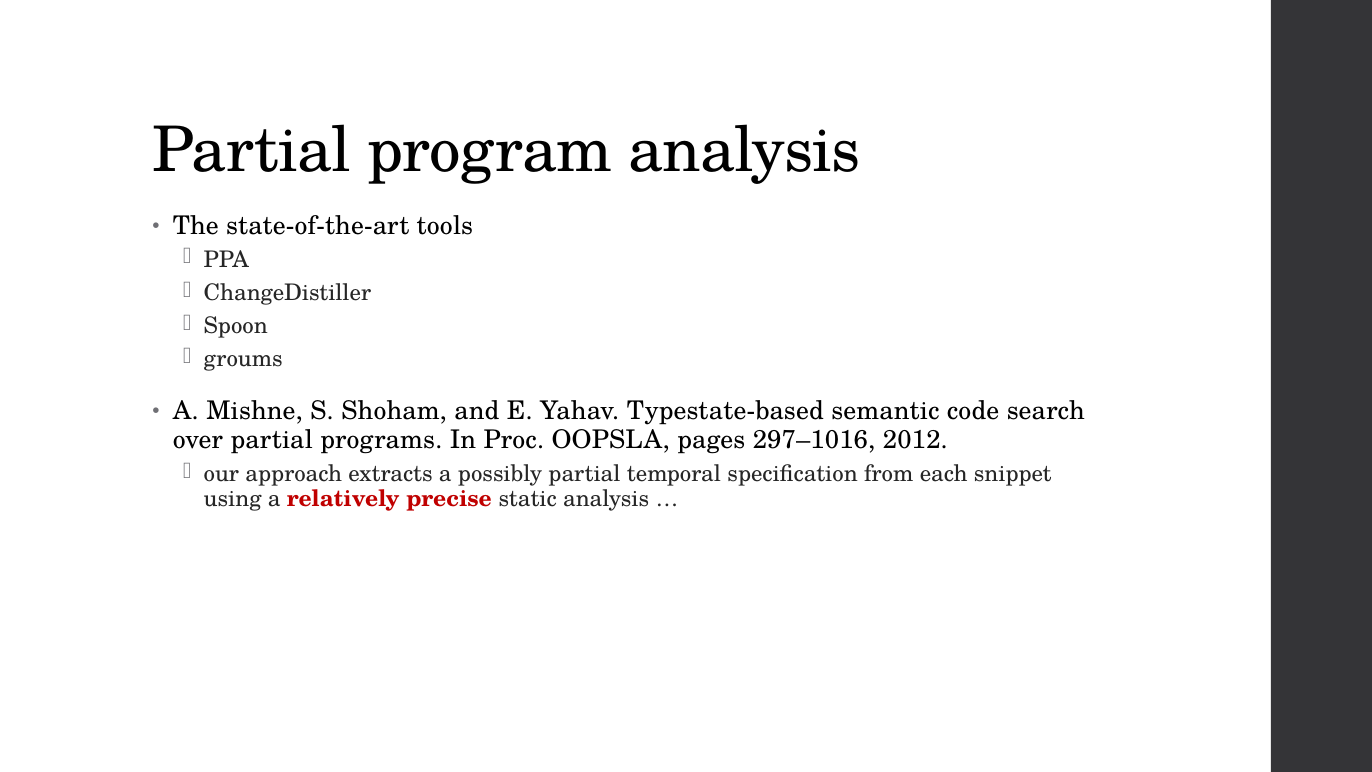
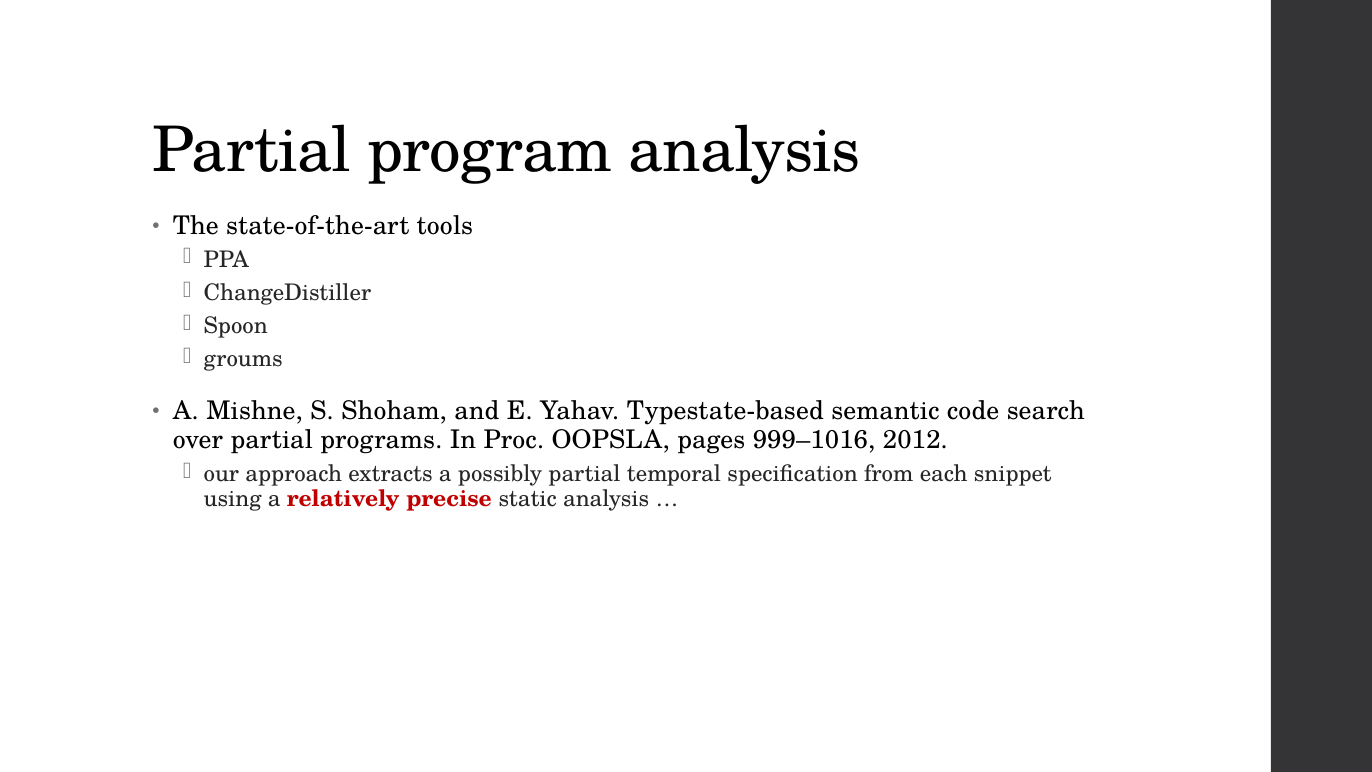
297–1016: 297–1016 -> 999–1016
